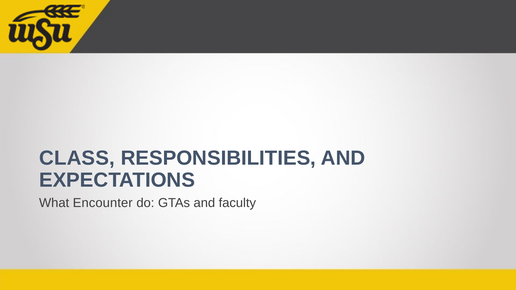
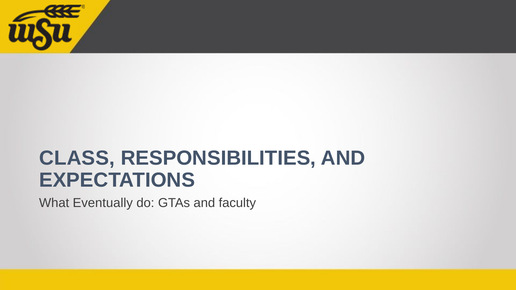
Encounter: Encounter -> Eventually
